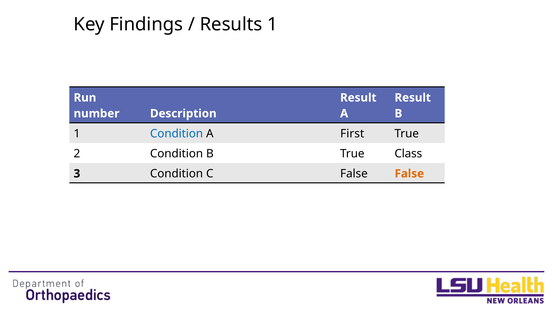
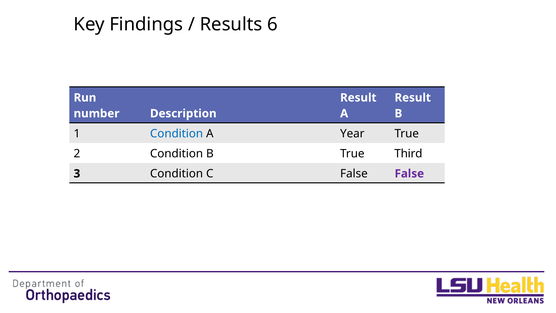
Results 1: 1 -> 6
First: First -> Year
Class: Class -> Third
False at (409, 174) colour: orange -> purple
